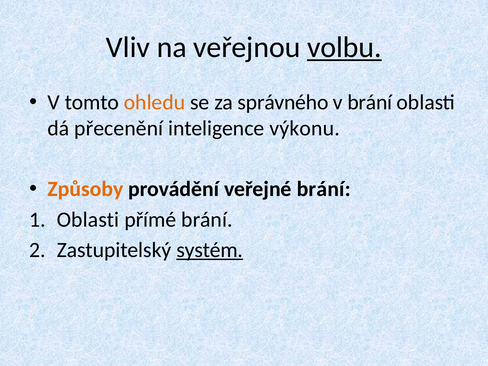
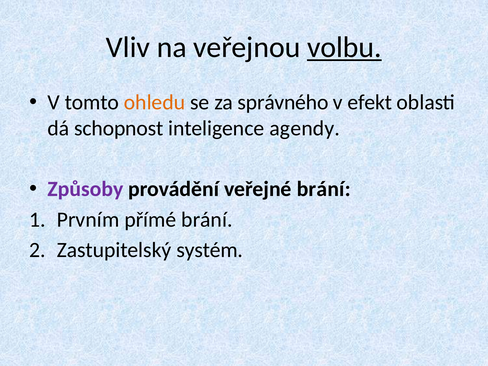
v brání: brání -> efekt
přecenění: přecenění -> schopnost
výkonu: výkonu -> agendy
Způsoby colour: orange -> purple
Oblasti at (88, 220): Oblasti -> Prvním
systém underline: present -> none
